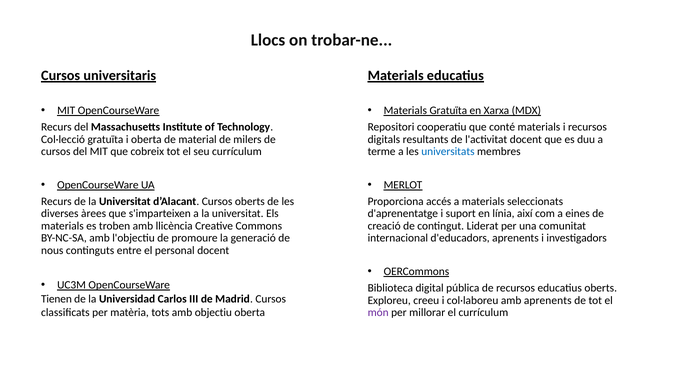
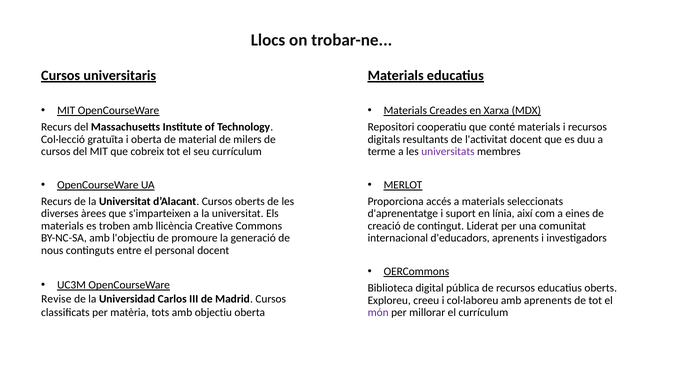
Materials Gratuïta: Gratuïta -> Creades
universitats colour: blue -> purple
Tienen: Tienen -> Revise
